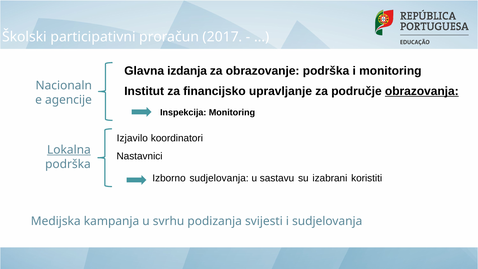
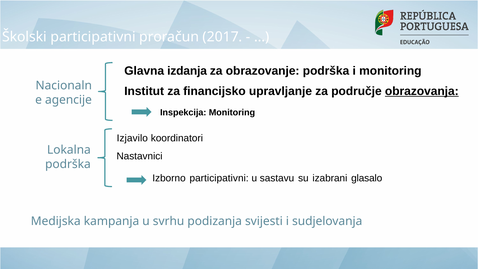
Lokalna underline: present -> none
Izborno sudjelovanja: sudjelovanja -> participativni
koristiti: koristiti -> glasalo
